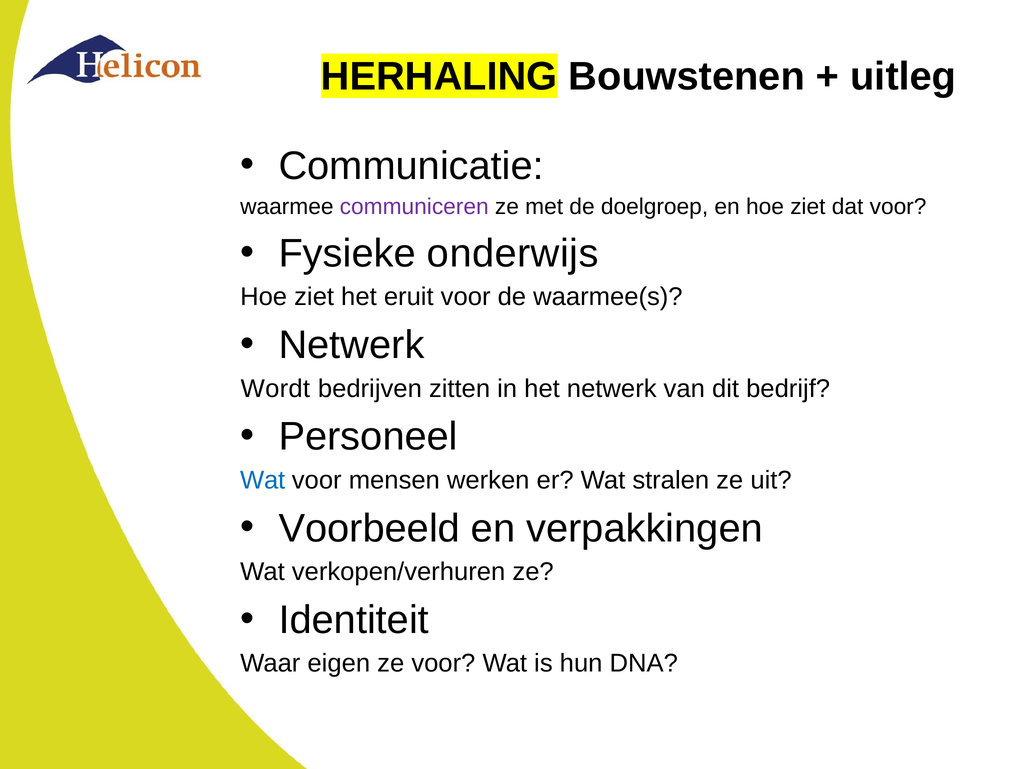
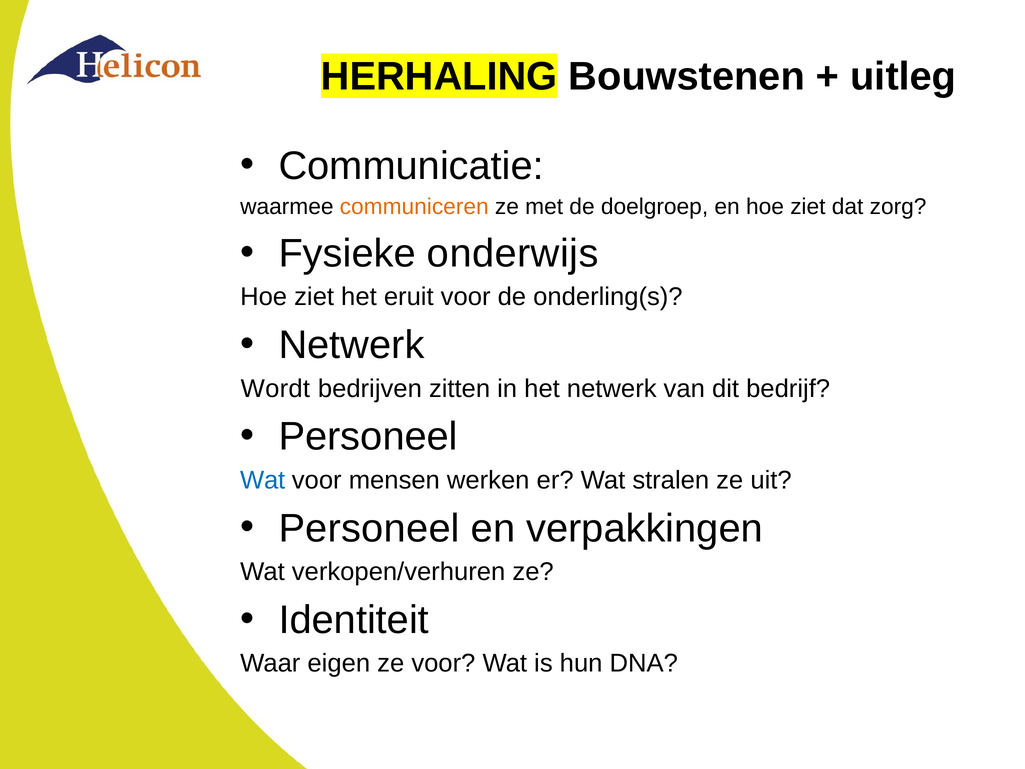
communiceren colour: purple -> orange
dat voor: voor -> zorg
waarmee(s: waarmee(s -> onderling(s
Voorbeeld at (369, 528): Voorbeeld -> Personeel
